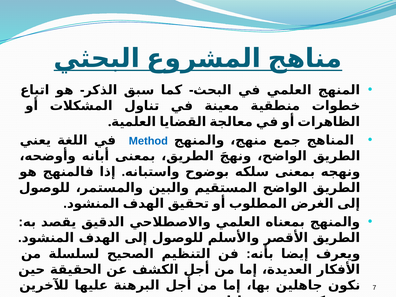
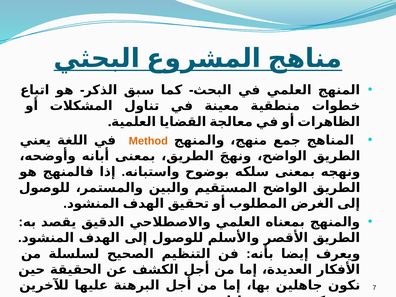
Method colour: blue -> orange
